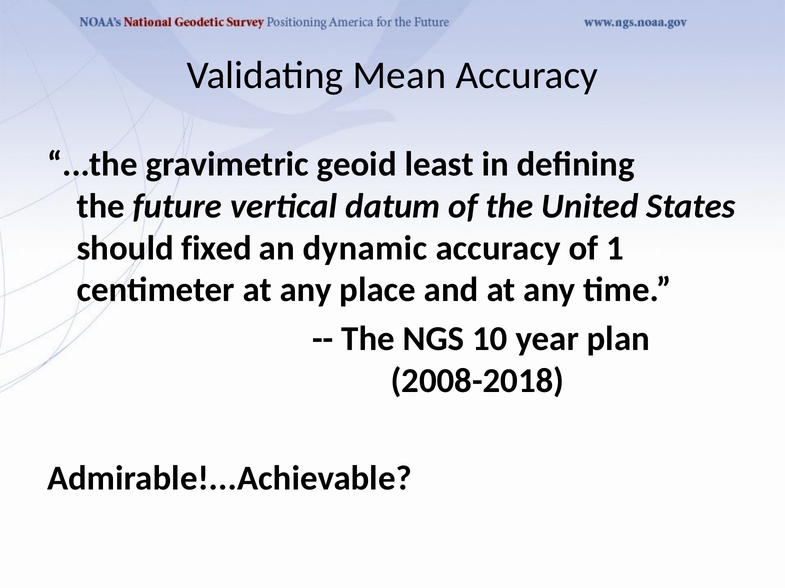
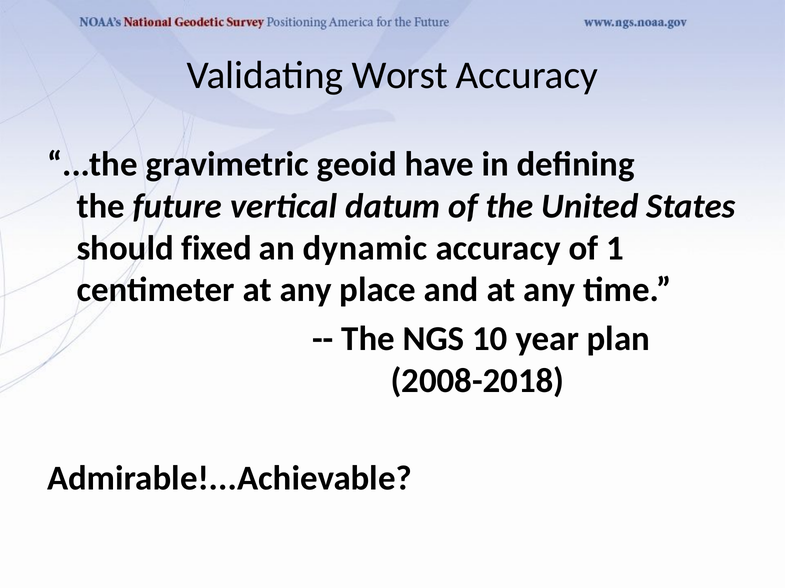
Mean: Mean -> Worst
least: least -> have
